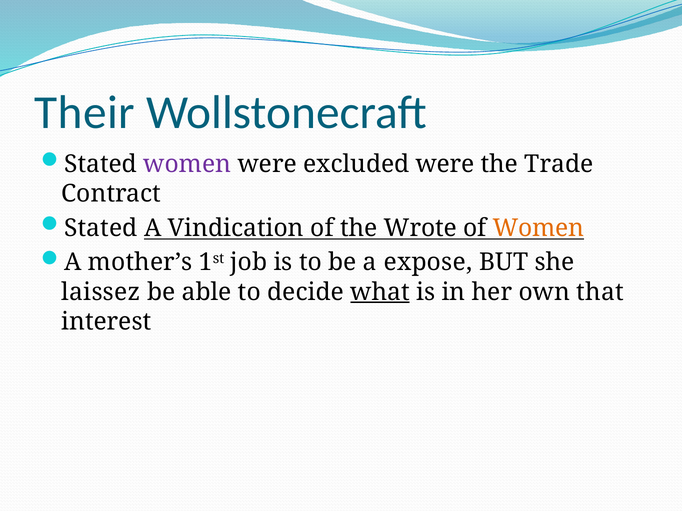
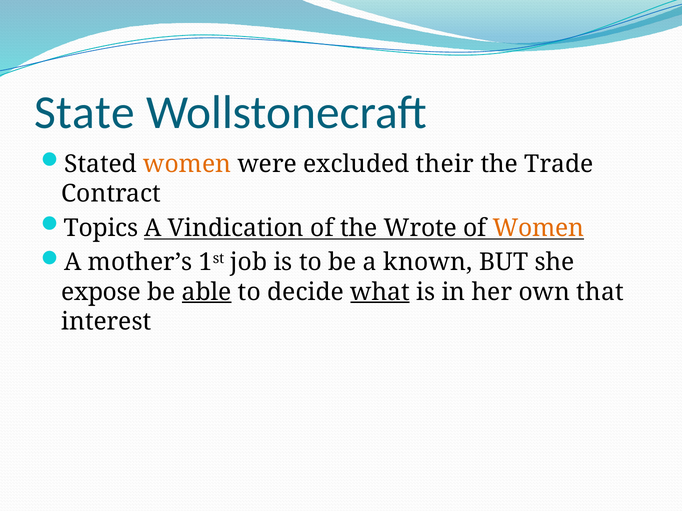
Their: Their -> State
women at (187, 164) colour: purple -> orange
excluded were: were -> their
Stated at (101, 228): Stated -> Topics
expose: expose -> known
laissez: laissez -> expose
able underline: none -> present
